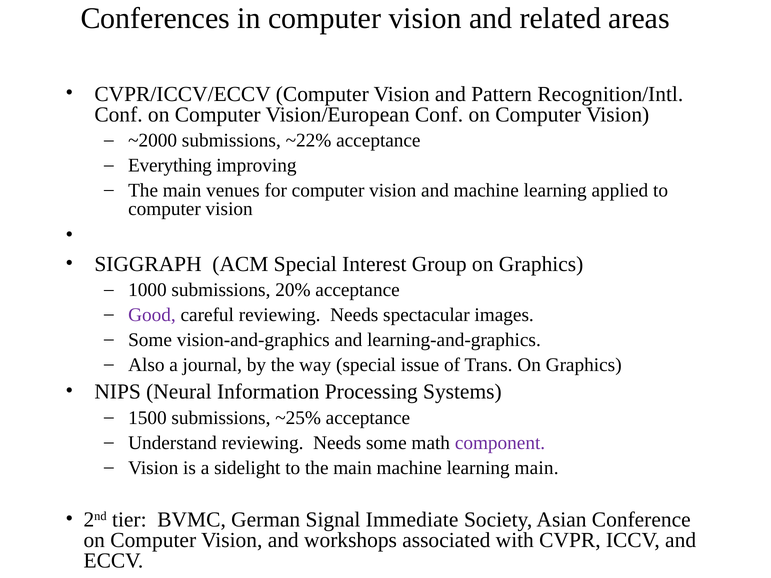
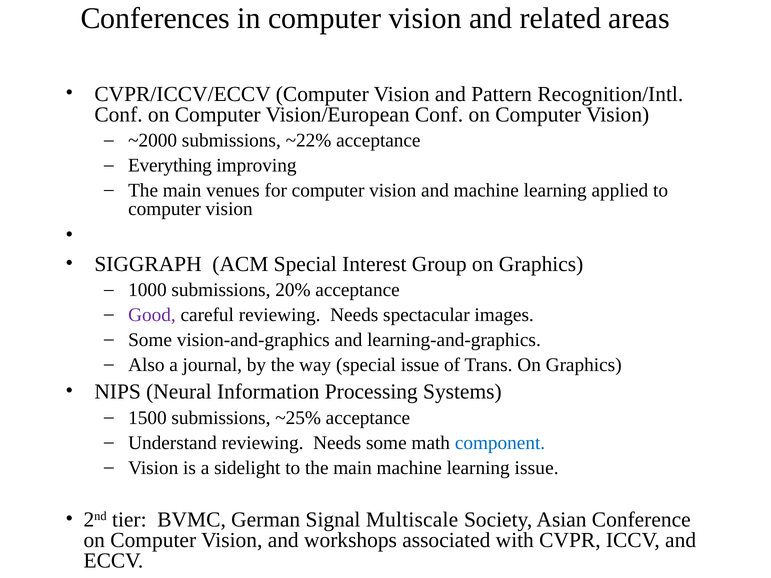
component colour: purple -> blue
learning main: main -> issue
Immediate: Immediate -> Multiscale
